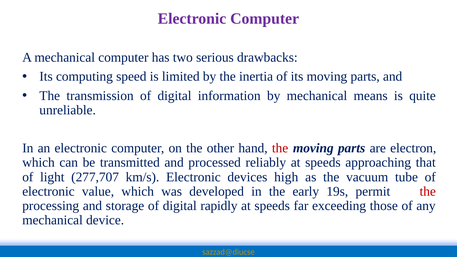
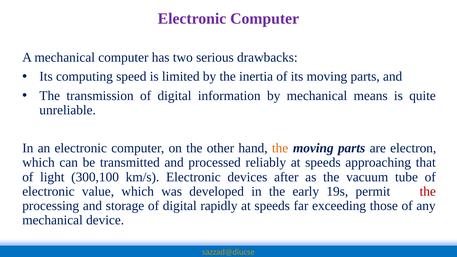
the at (280, 148) colour: red -> orange
277,707: 277,707 -> 300,100
high: high -> after
